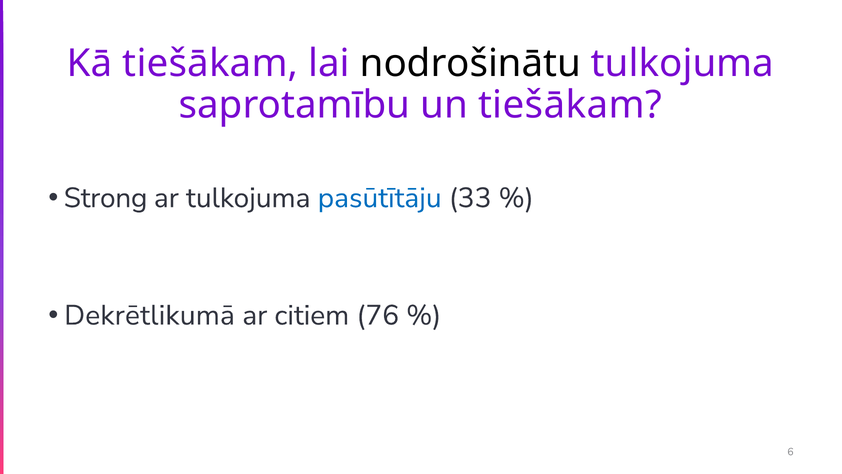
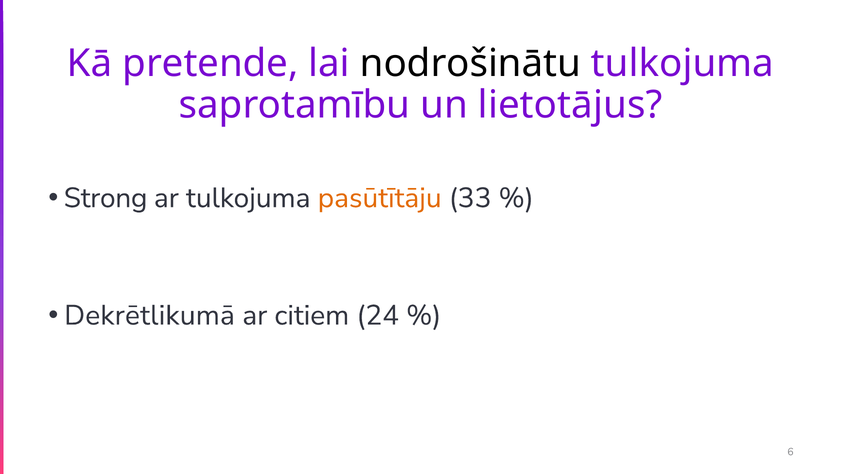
Kā tiešākam: tiešākam -> pretende
un tiešākam: tiešākam -> lietotājus
pasūtītāju colour: blue -> orange
76: 76 -> 24
